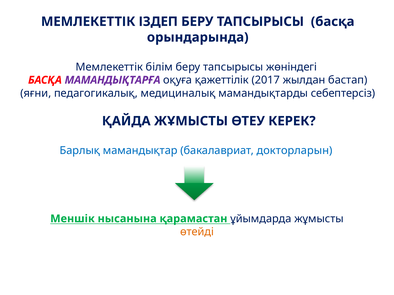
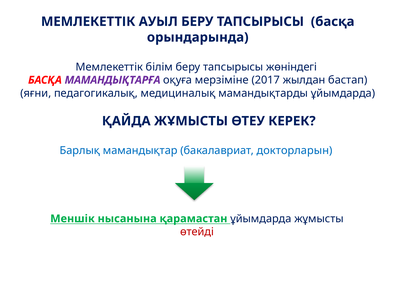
ІЗДЕП: ІЗДЕП -> АУЫЛ
қажеттілік: қажеттілік -> мерзіміне
мамандықтарды себептерсіз: себептерсіз -> ұйымдарда
өтейді colour: orange -> red
